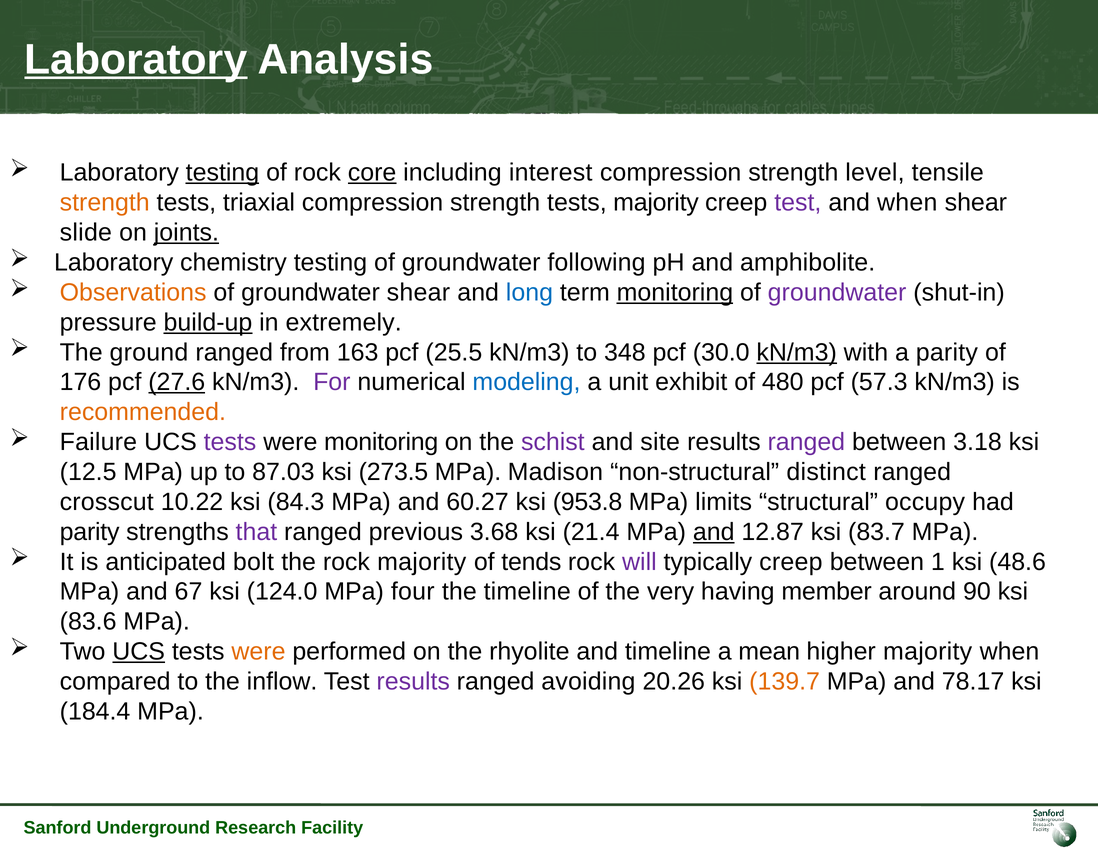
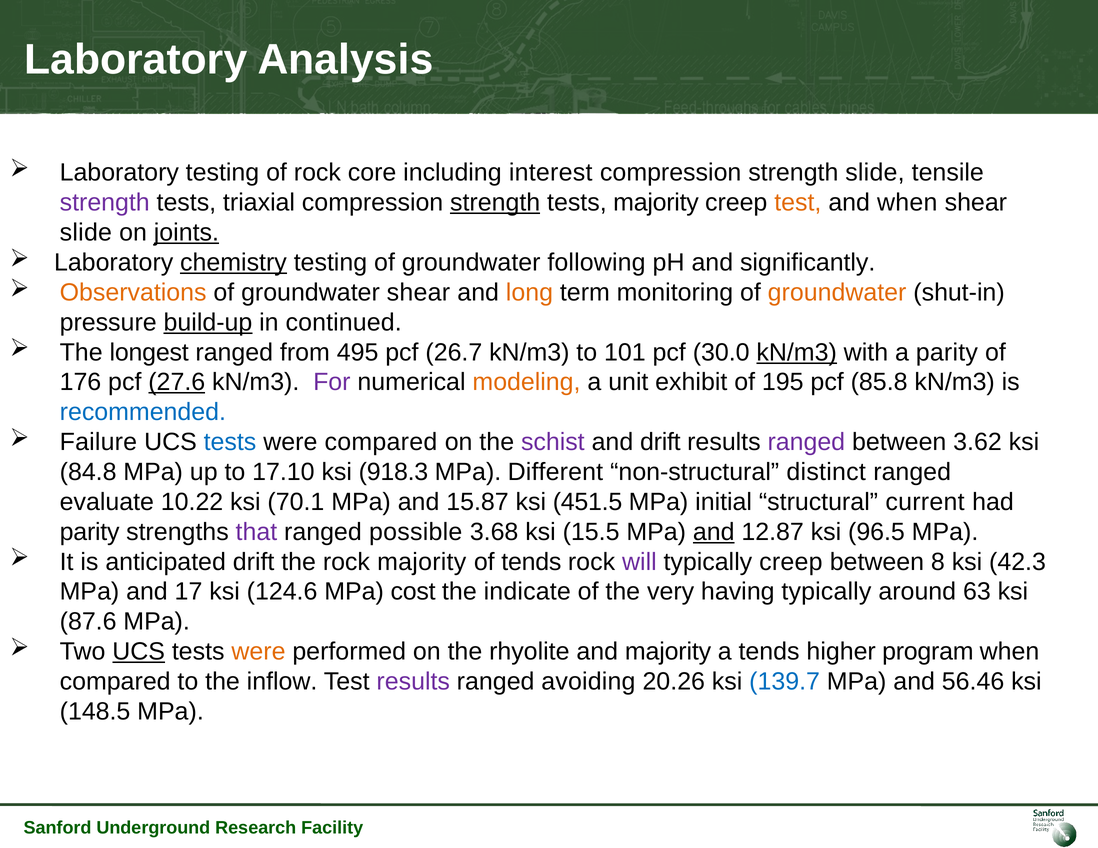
Laboratory at (136, 60) underline: present -> none
testing at (222, 173) underline: present -> none
core underline: present -> none
strength level: level -> slide
strength at (105, 203) colour: orange -> purple
strength at (495, 203) underline: none -> present
test at (798, 203) colour: purple -> orange
chemistry underline: none -> present
amphibolite: amphibolite -> significantly
long colour: blue -> orange
monitoring at (675, 293) underline: present -> none
groundwater at (837, 293) colour: purple -> orange
extremely: extremely -> continued
ground: ground -> longest
163: 163 -> 495
25.5: 25.5 -> 26.7
348: 348 -> 101
modeling colour: blue -> orange
480: 480 -> 195
57.3: 57.3 -> 85.8
recommended colour: orange -> blue
tests at (230, 442) colour: purple -> blue
were monitoring: monitoring -> compared
and site: site -> drift
3.18: 3.18 -> 3.62
12.5: 12.5 -> 84.8
87.03: 87.03 -> 17.10
273.5: 273.5 -> 918.3
Madison: Madison -> Different
crosscut: crosscut -> evaluate
84.3: 84.3 -> 70.1
60.27: 60.27 -> 15.87
953.8: 953.8 -> 451.5
limits: limits -> initial
occupy: occupy -> current
previous: previous -> possible
21.4: 21.4 -> 15.5
83.7: 83.7 -> 96.5
anticipated bolt: bolt -> drift
1: 1 -> 8
48.6: 48.6 -> 42.3
67: 67 -> 17
124.0: 124.0 -> 124.6
four: four -> cost
the timeline: timeline -> indicate
having member: member -> typically
90: 90 -> 63
83.6: 83.6 -> 87.6
and timeline: timeline -> majority
a mean: mean -> tends
higher majority: majority -> program
139.7 colour: orange -> blue
78.17: 78.17 -> 56.46
184.4: 184.4 -> 148.5
